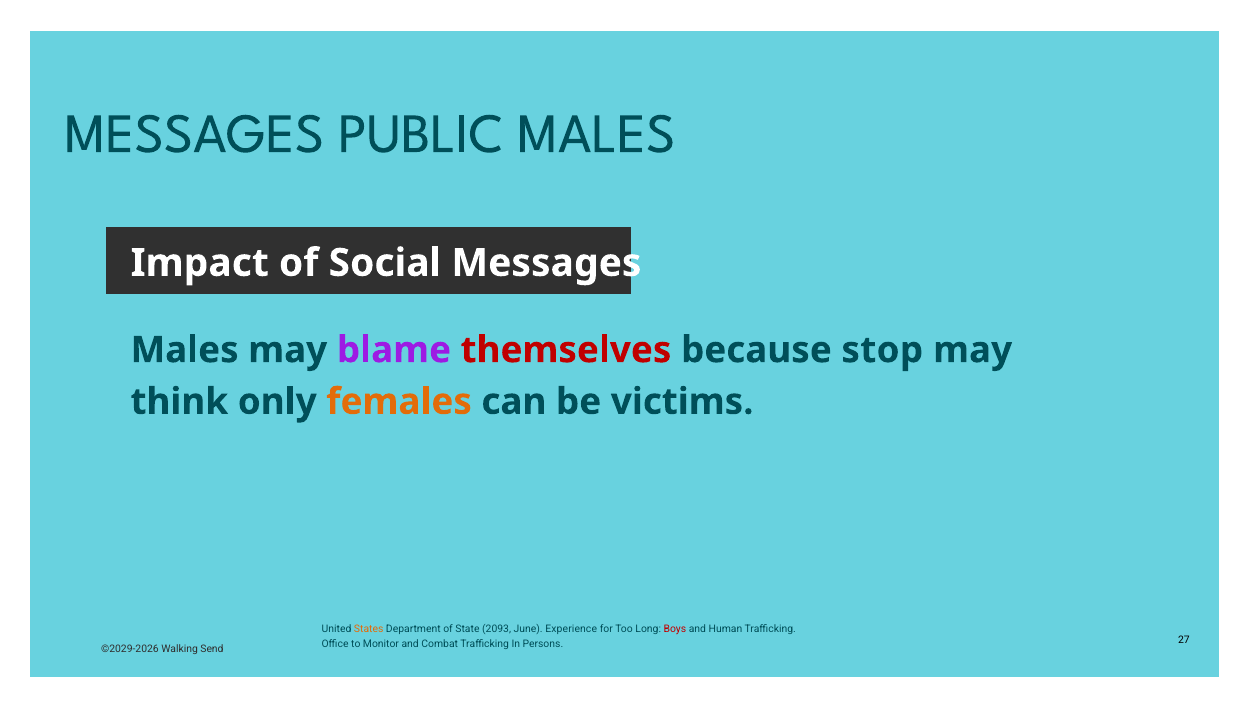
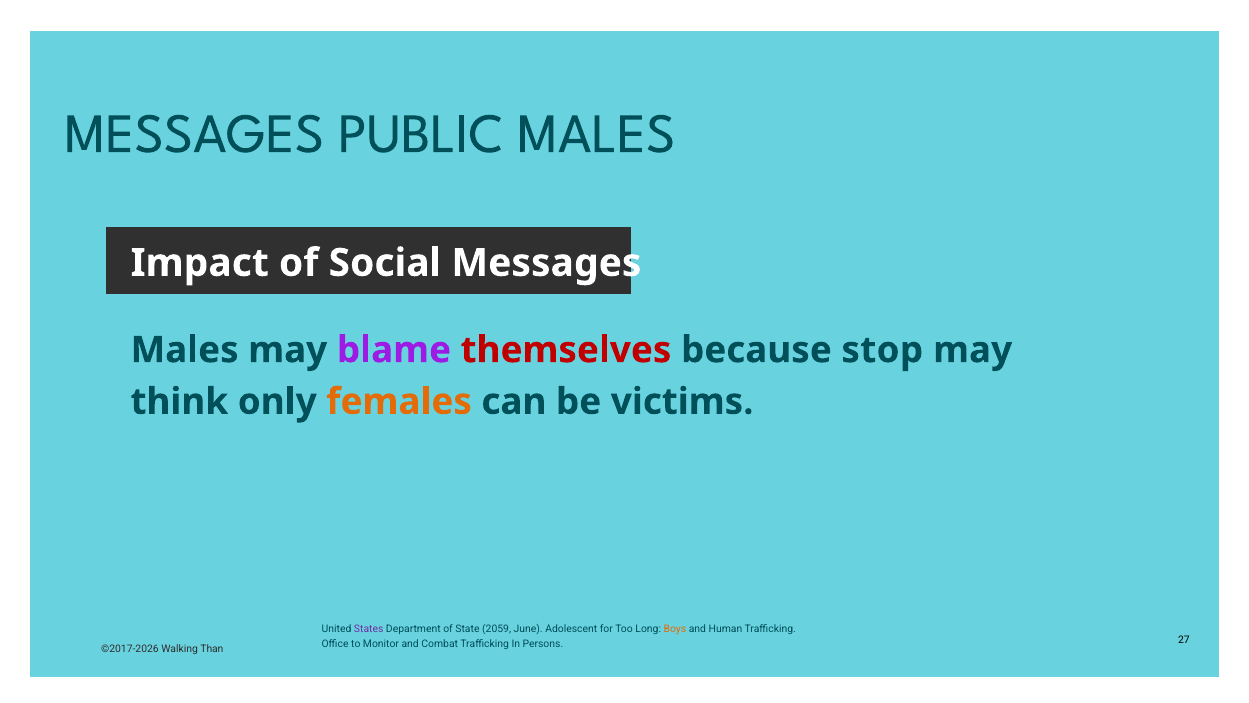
States colour: orange -> purple
2093: 2093 -> 2059
Experience: Experience -> Adolescent
Boys colour: red -> orange
©2029-2026: ©2029-2026 -> ©2017-2026
Send: Send -> Than
